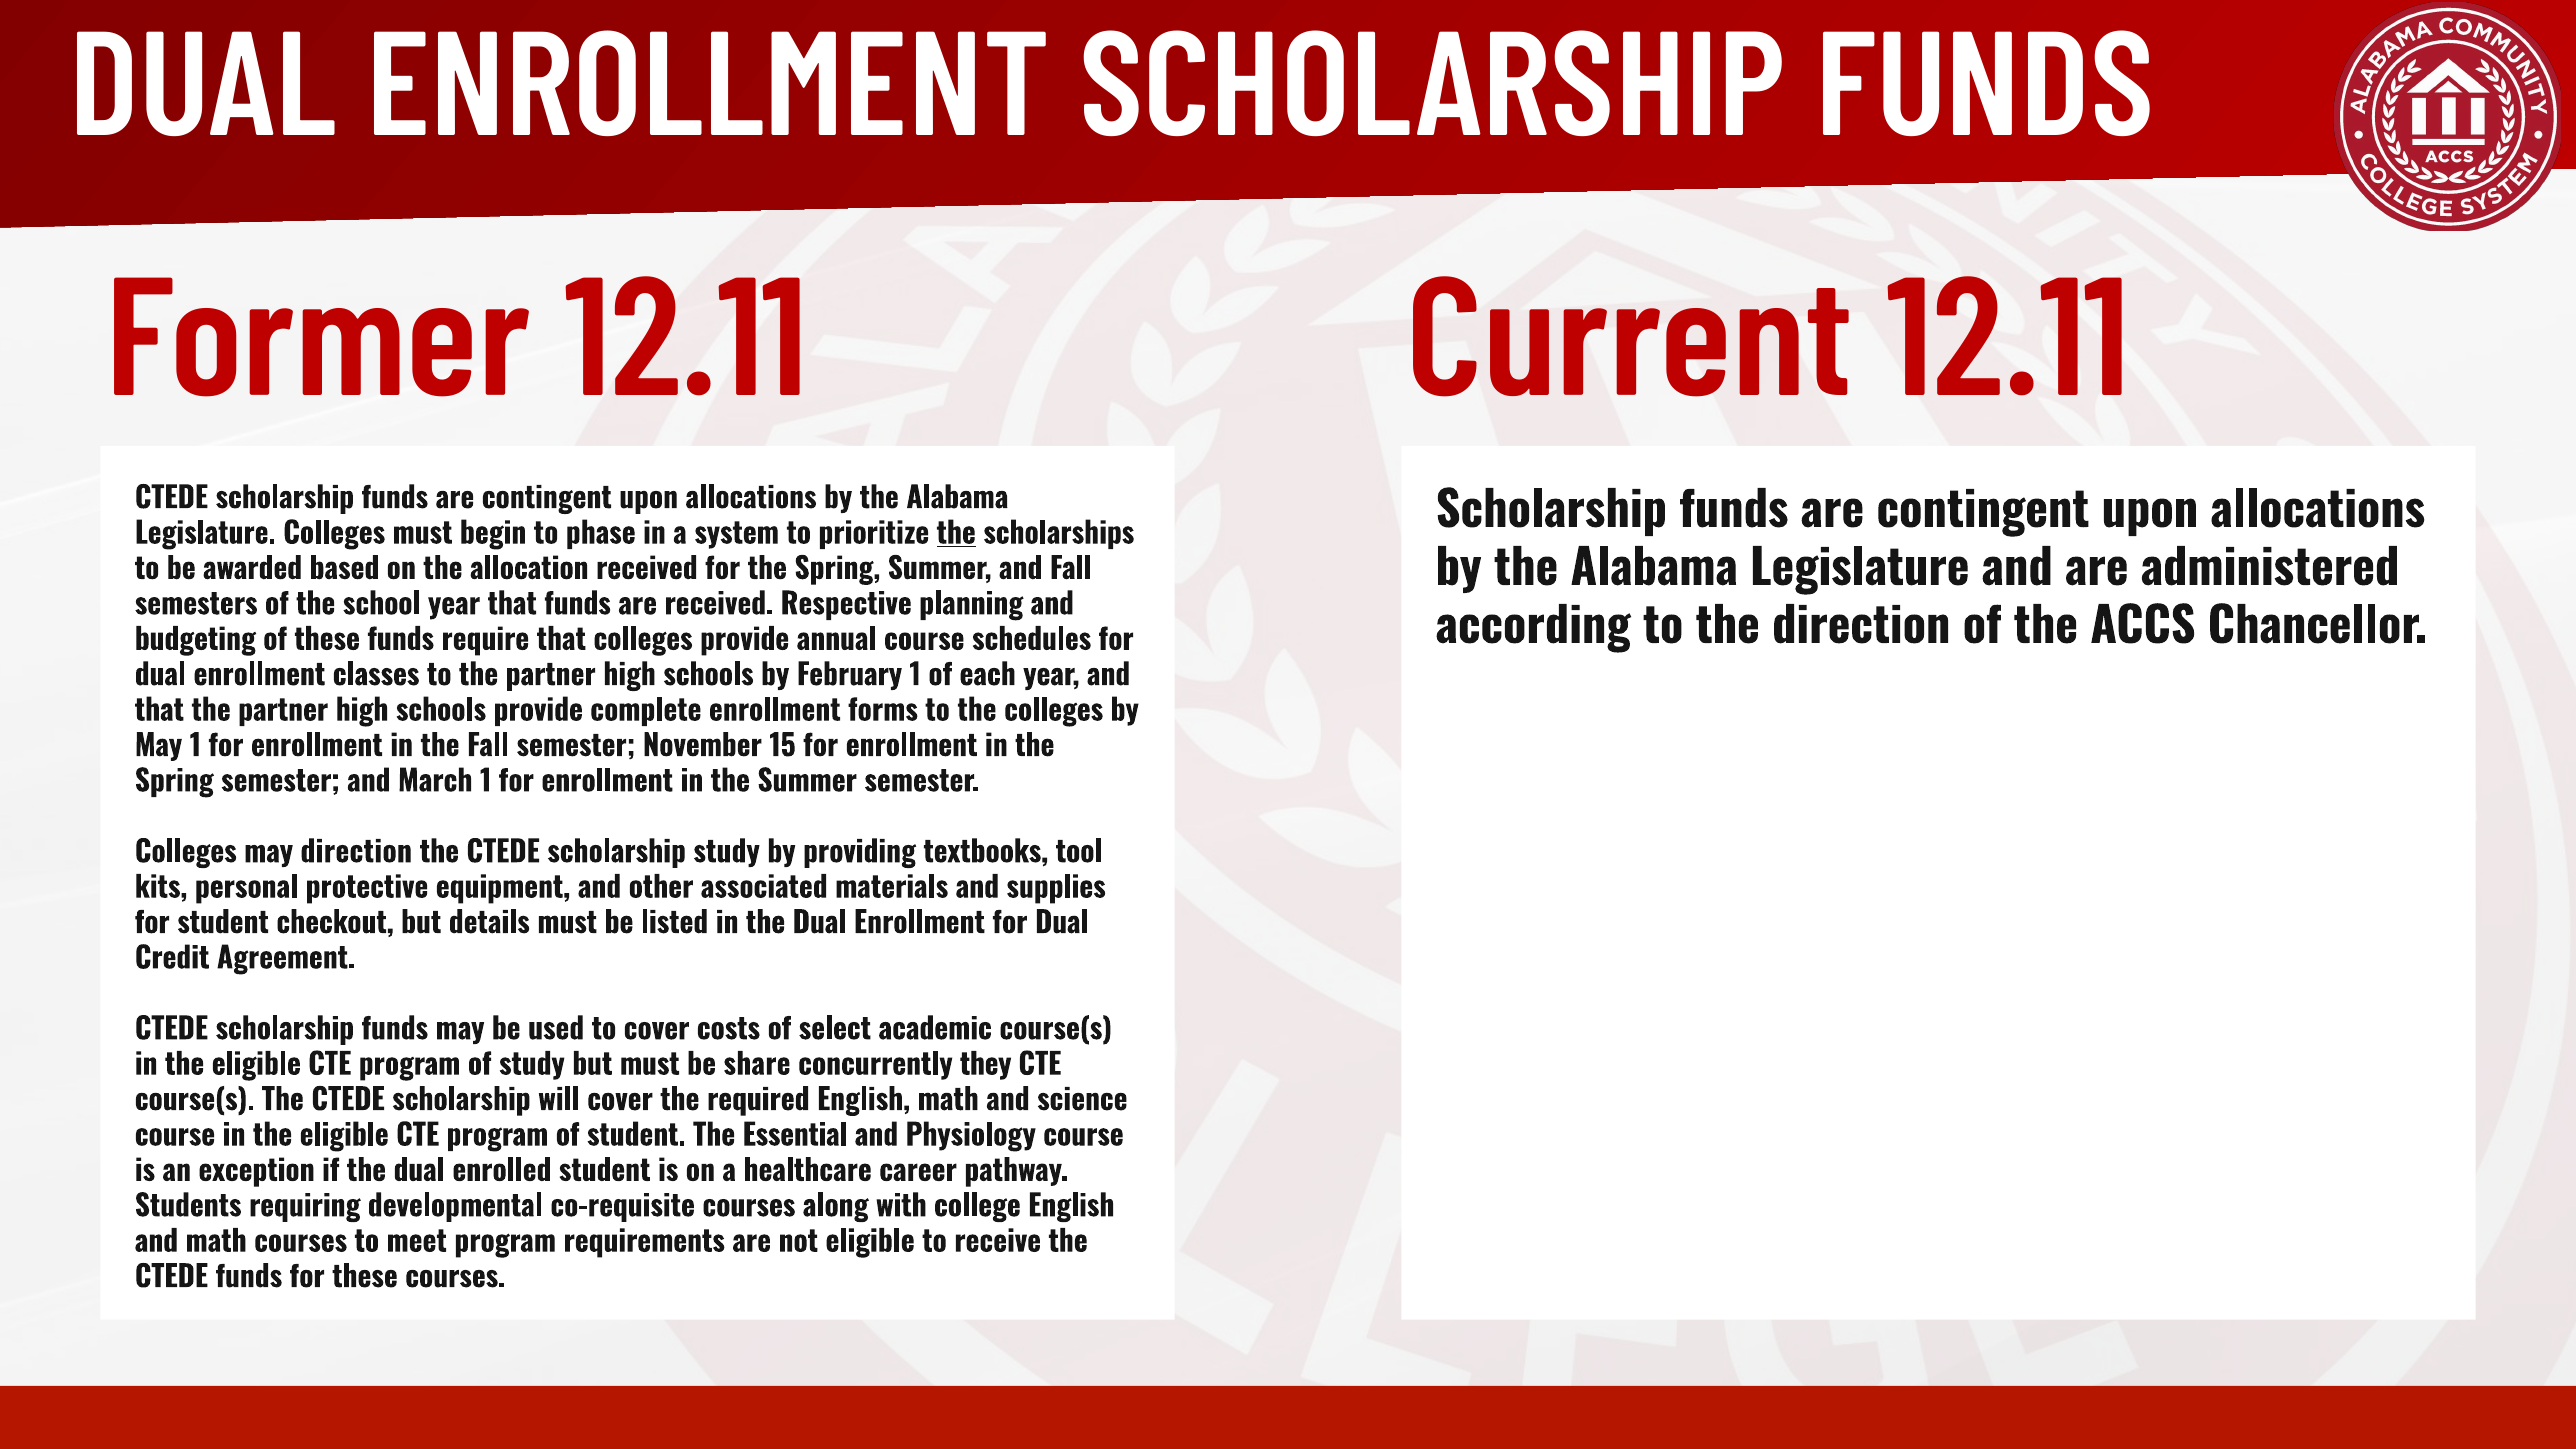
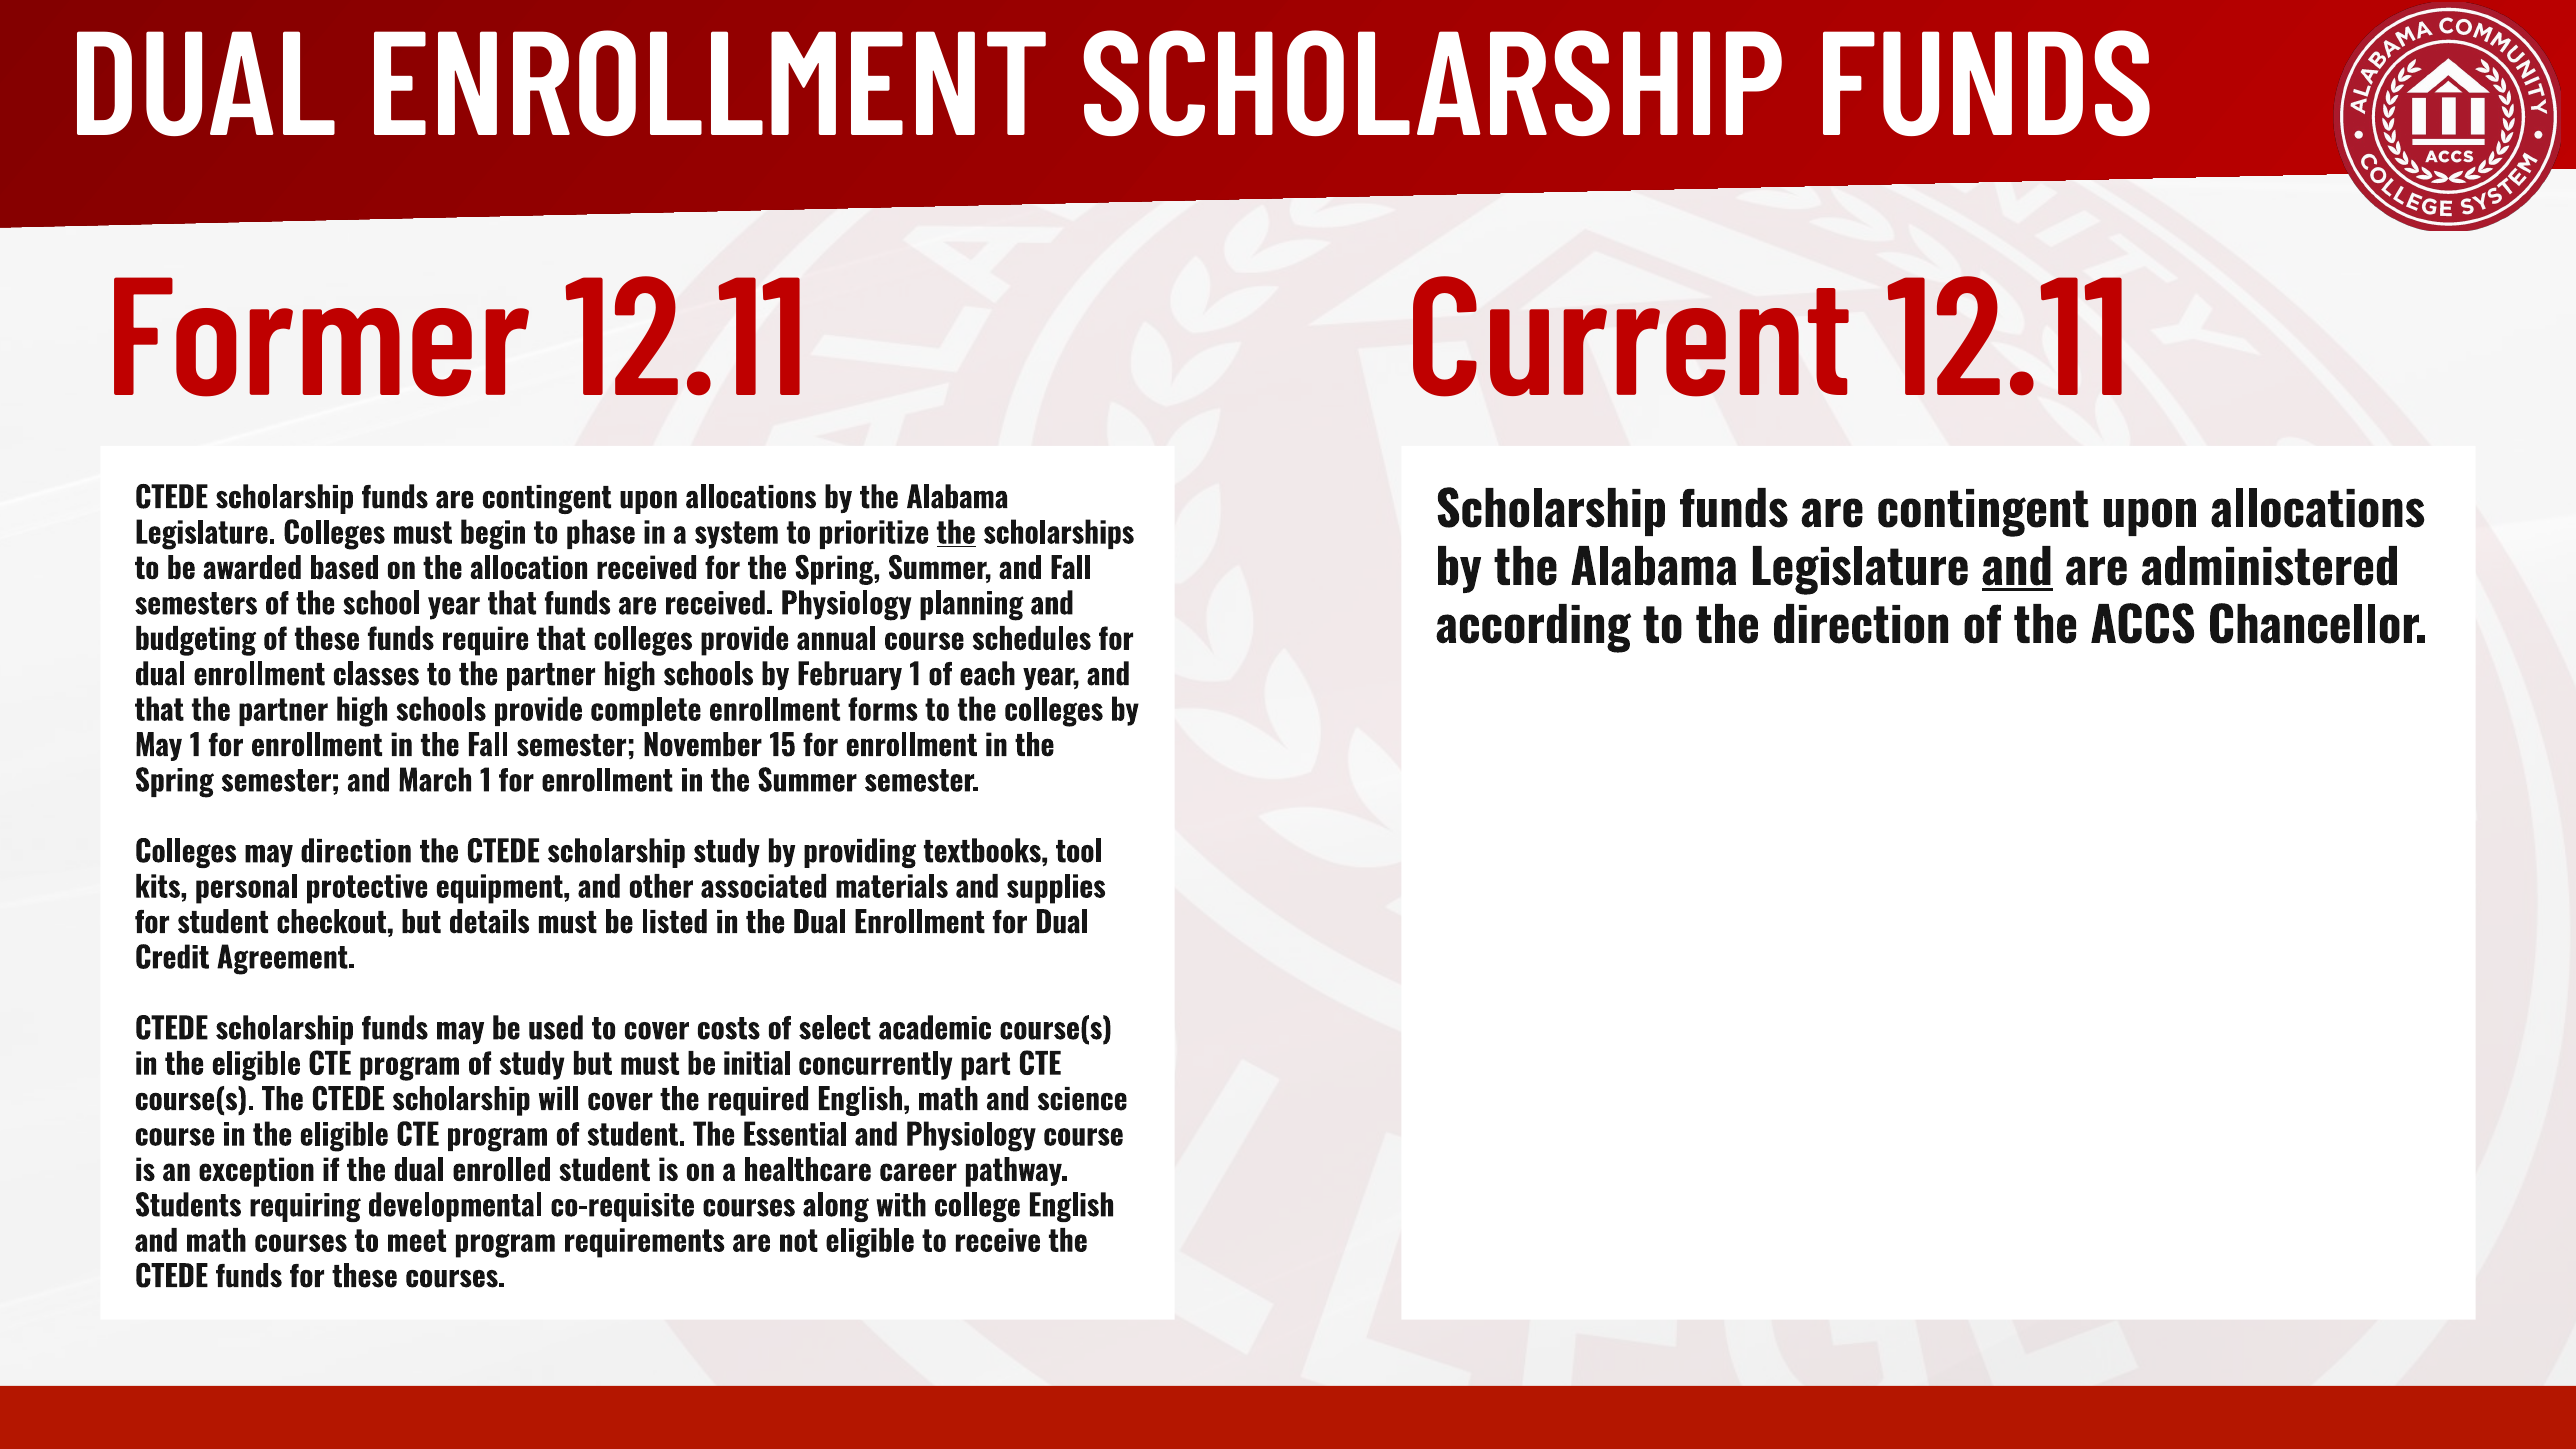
and at (2017, 569) underline: none -> present
received Respective: Respective -> Physiology
share: share -> initial
they: they -> part
